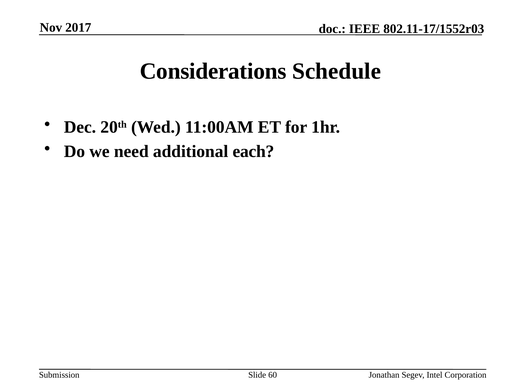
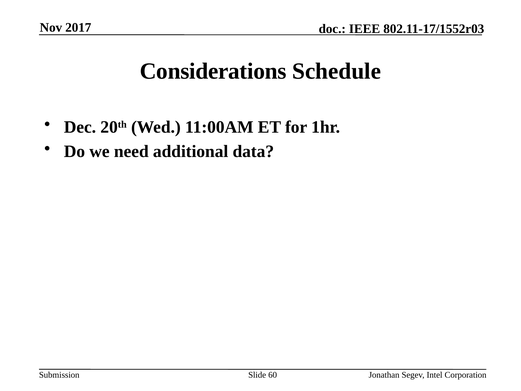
each: each -> data
